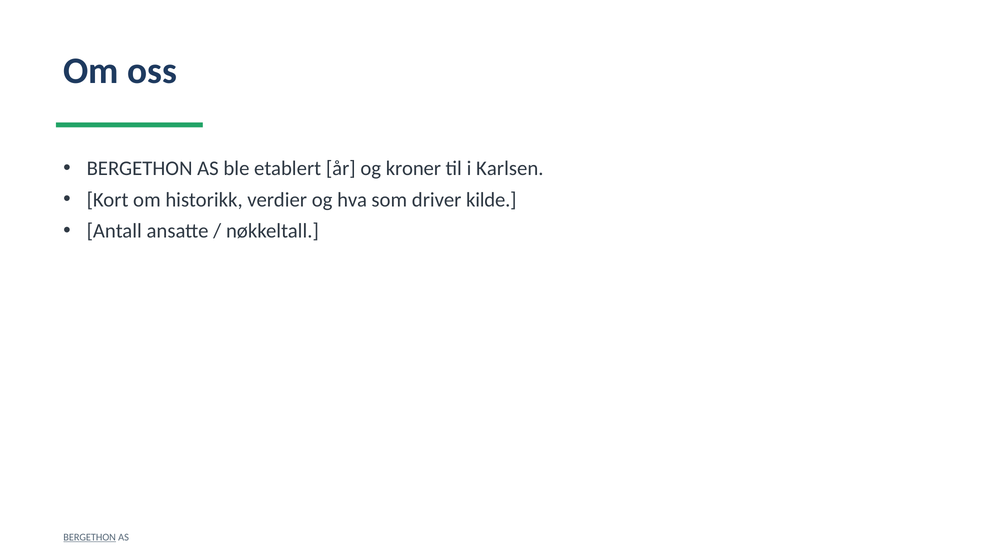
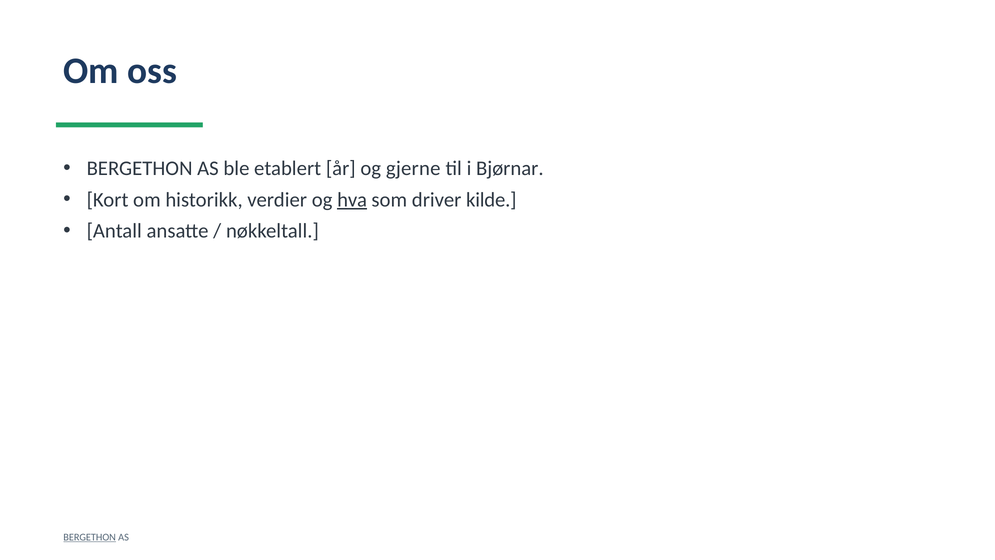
kroner: kroner -> gjerne
Karlsen: Karlsen -> Bjørnar
hva underline: none -> present
